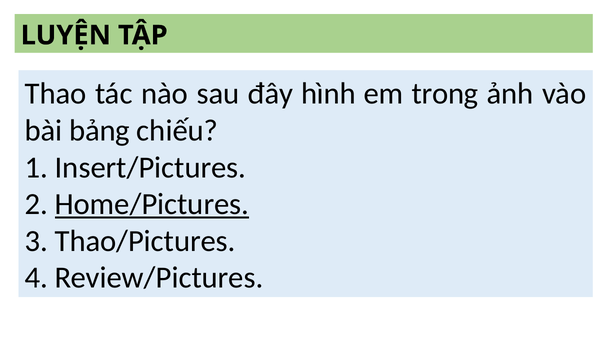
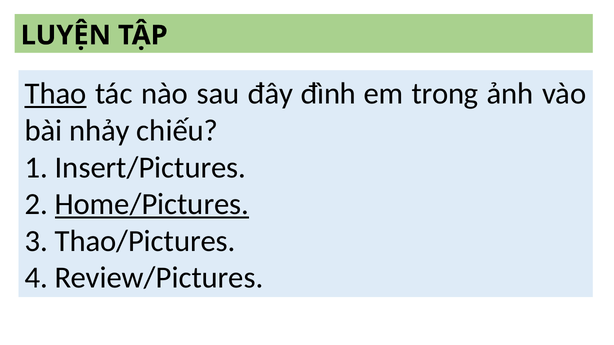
Thao underline: none -> present
hình: hình -> đình
bảng: bảng -> nhảy
